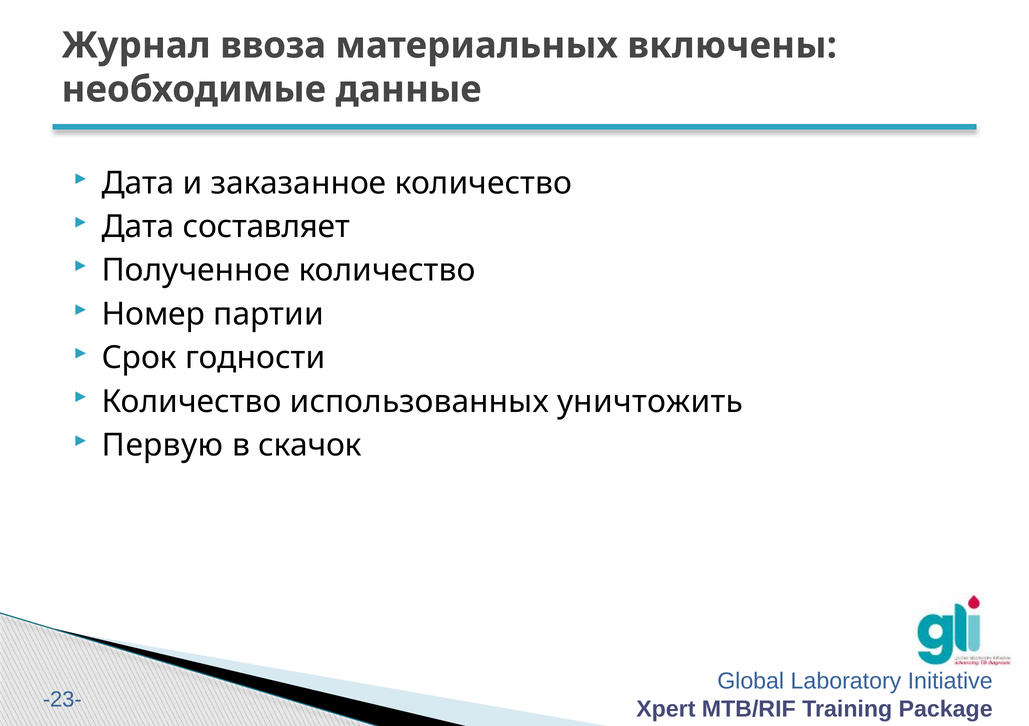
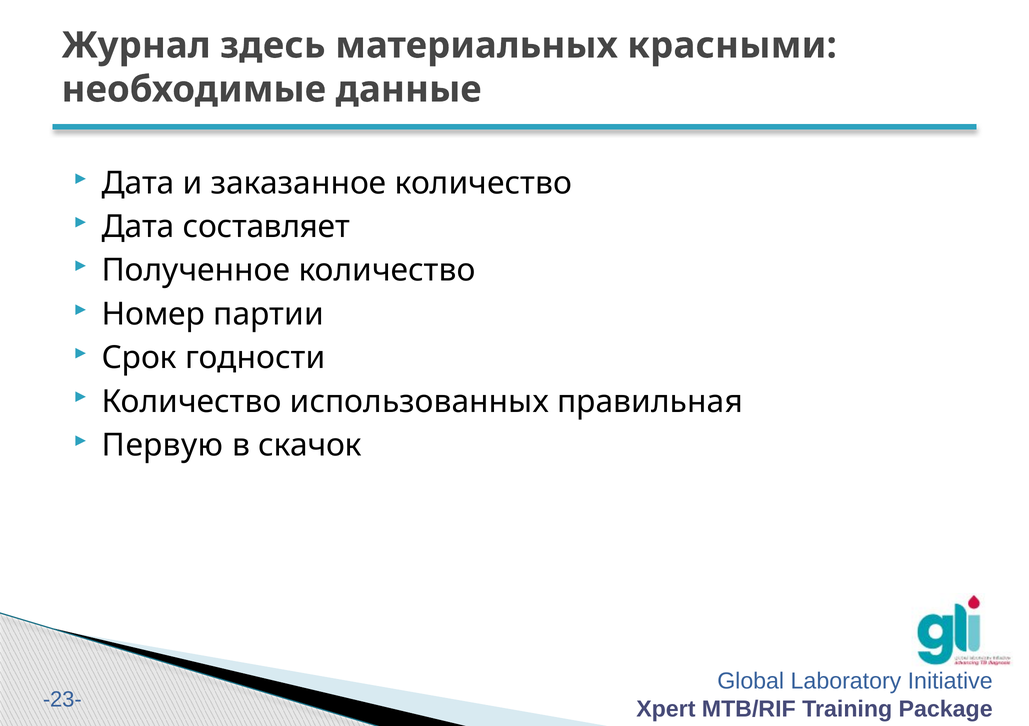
ввоза: ввоза -> здесь
включены: включены -> красными
уничтожить: уничтожить -> правильная
